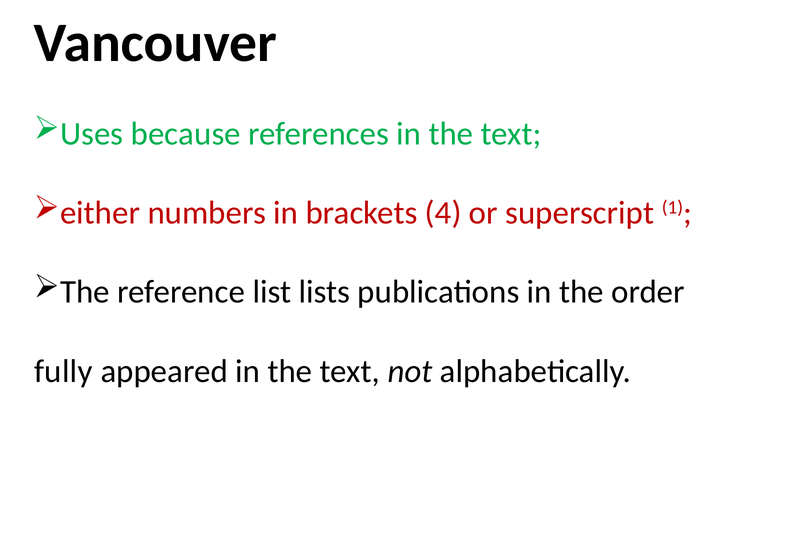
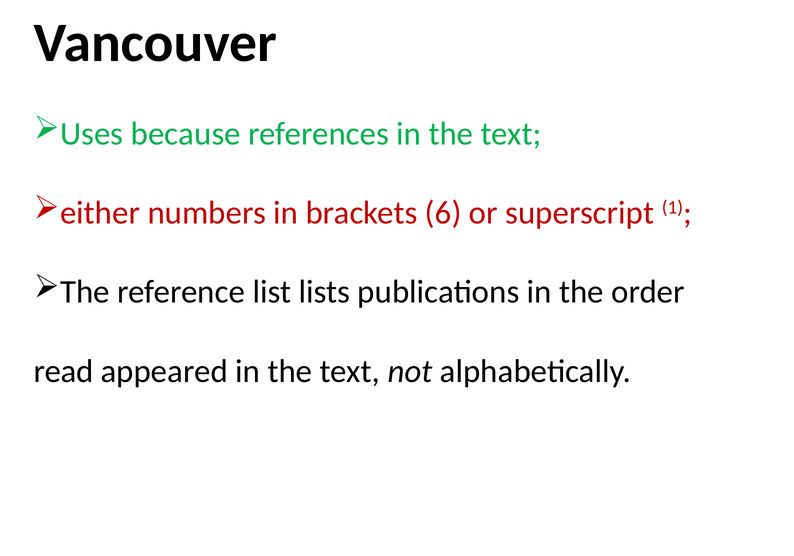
4: 4 -> 6
fully: fully -> read
